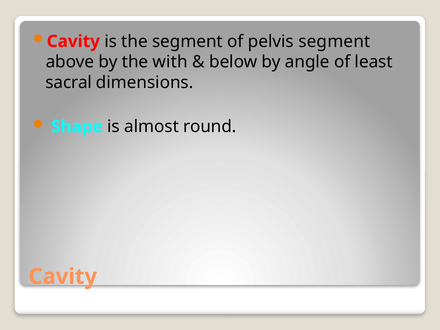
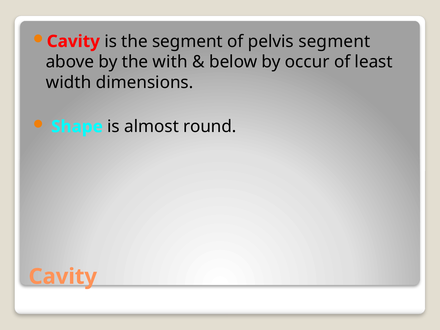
angle: angle -> occur
sacral: sacral -> width
